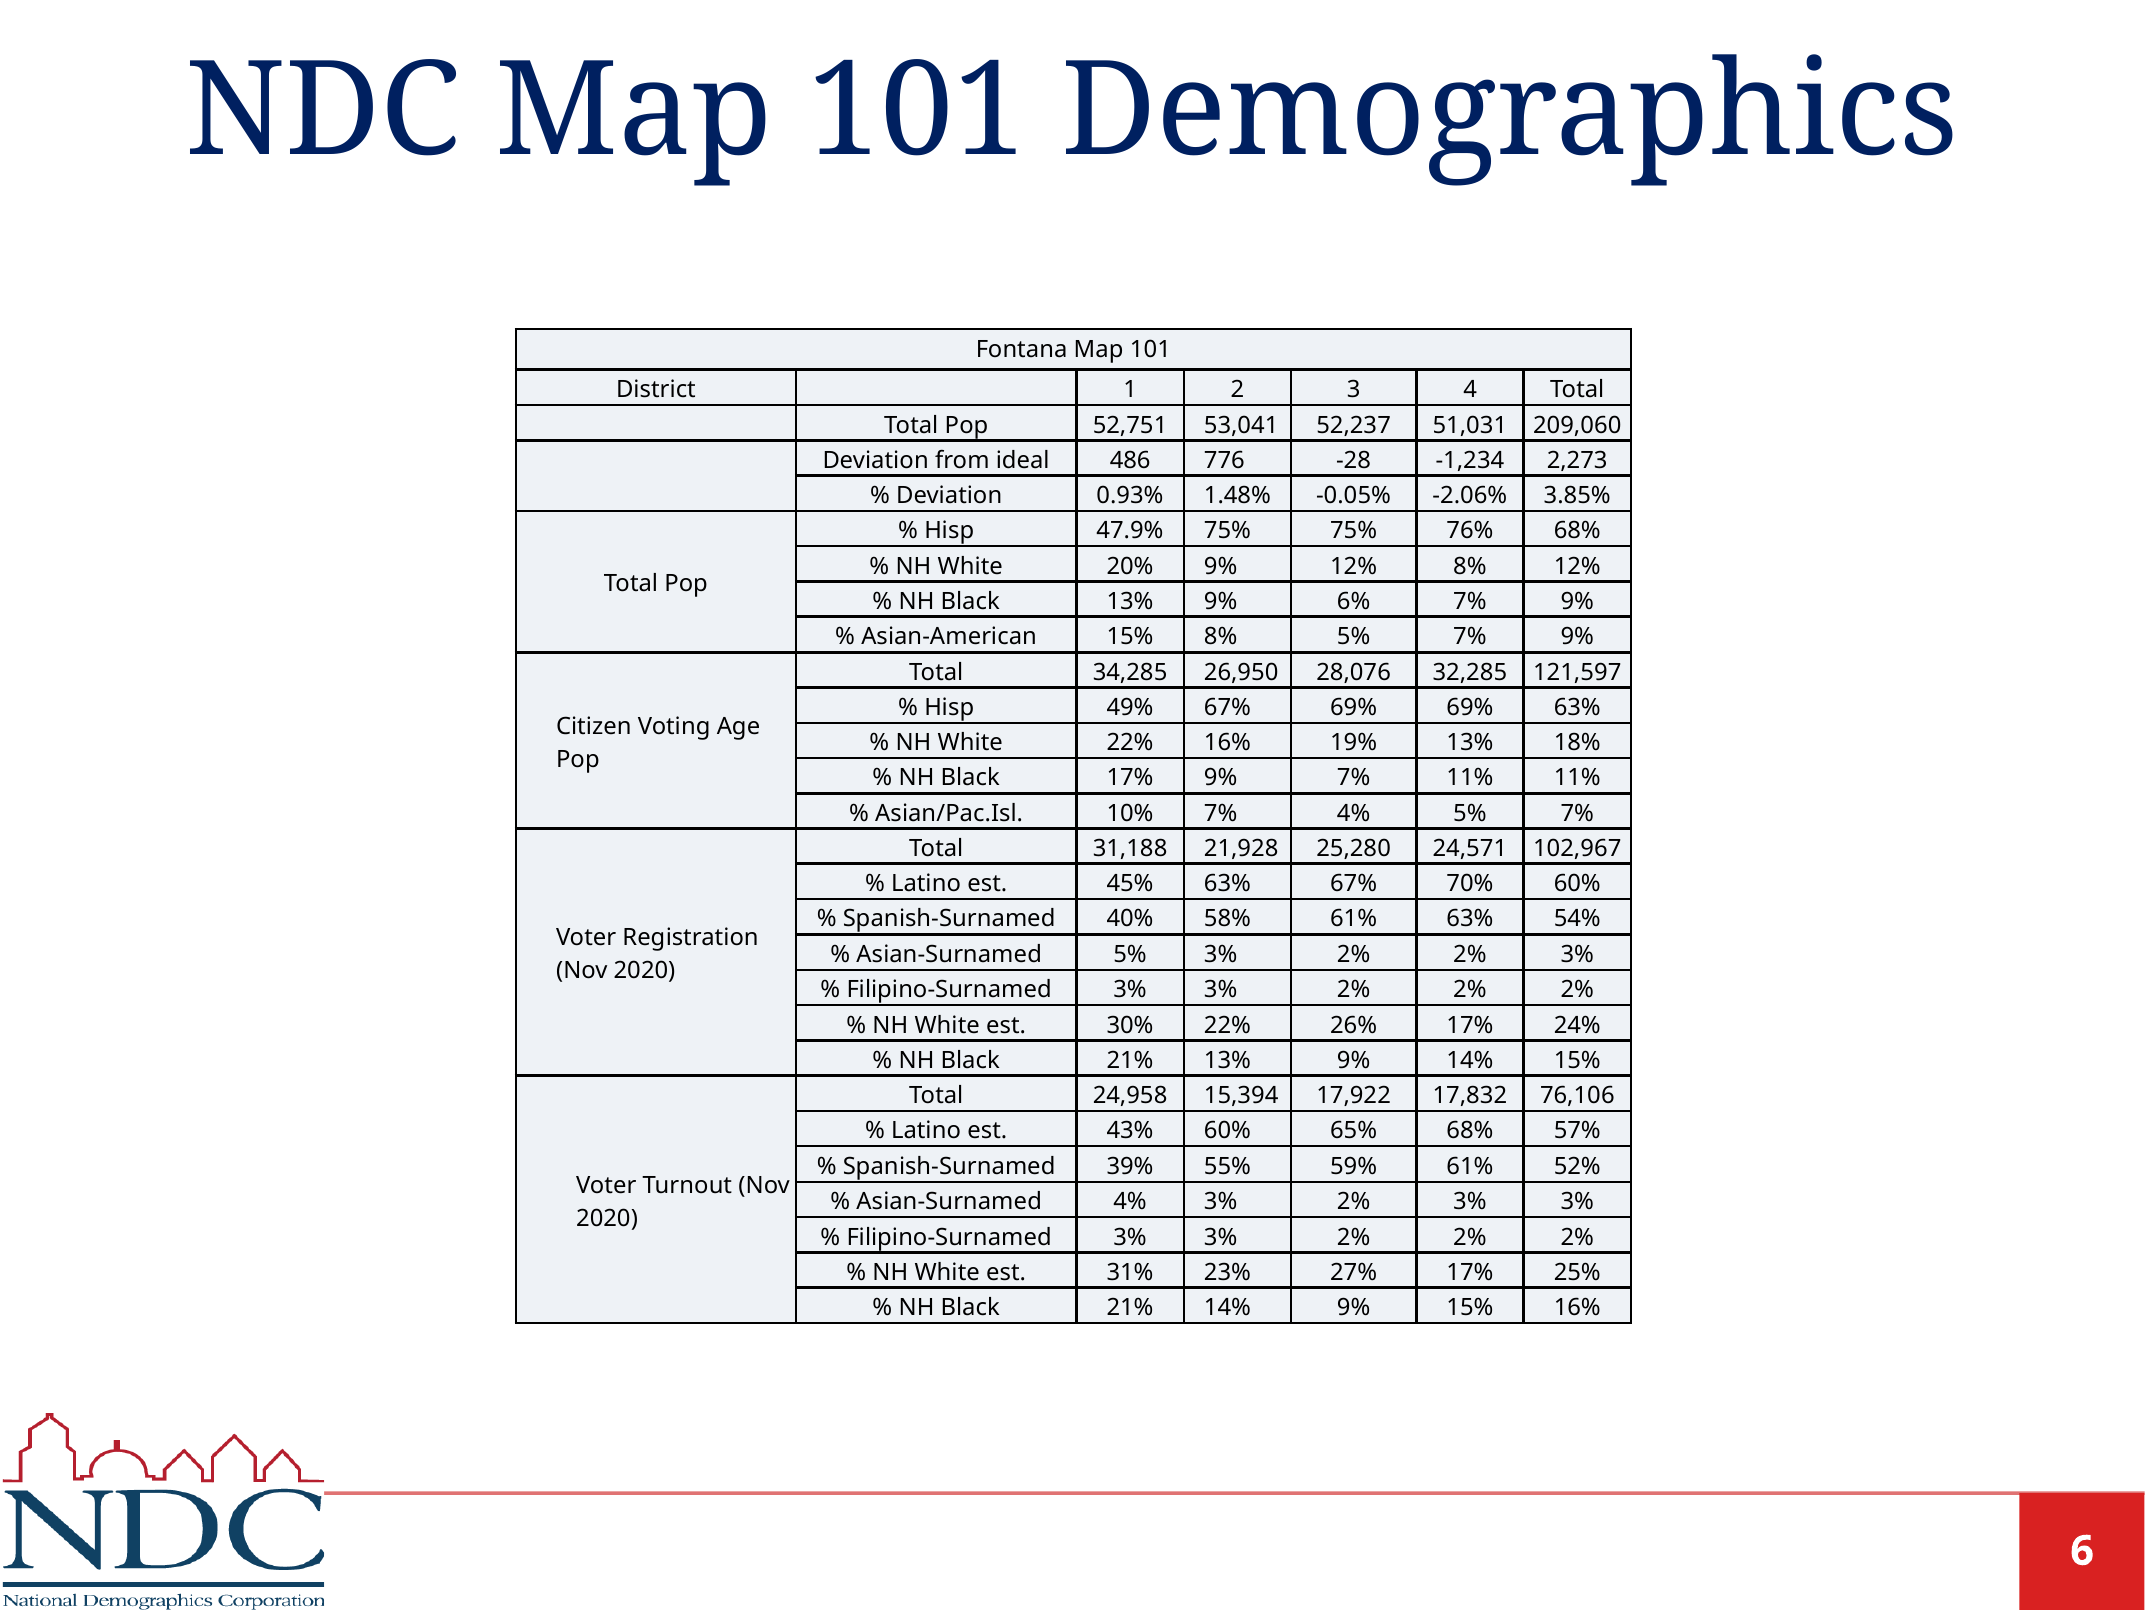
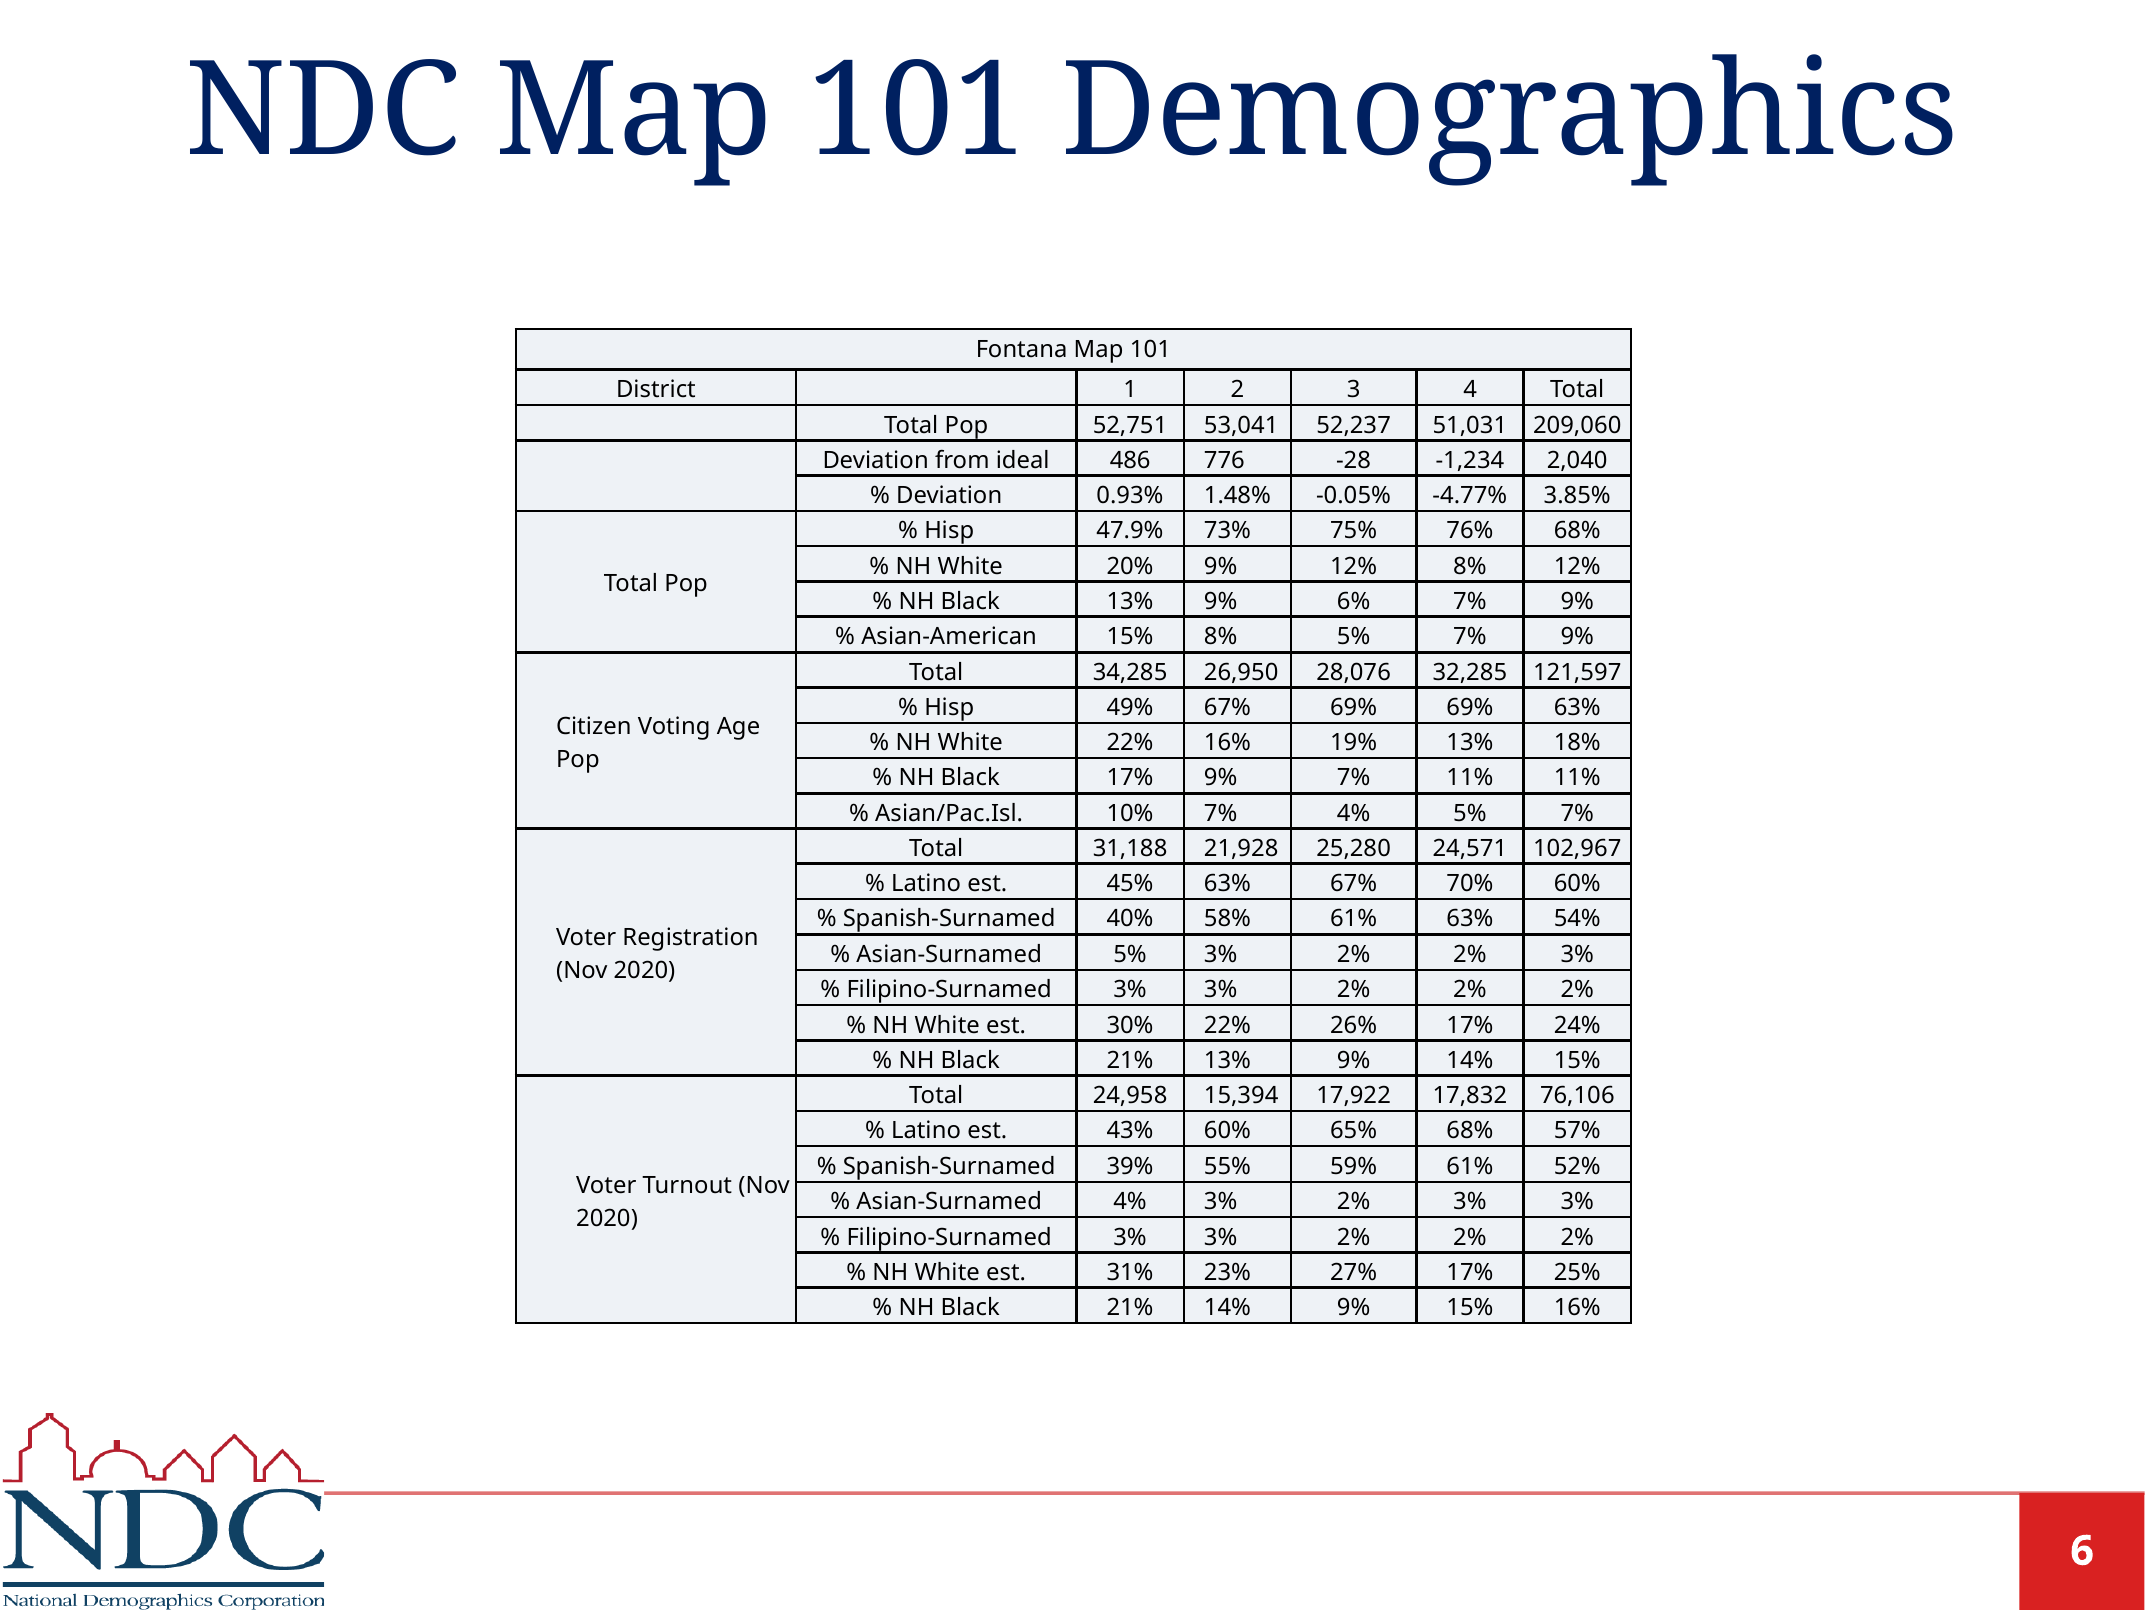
2,273: 2,273 -> 2,040
-2.06%: -2.06% -> -4.77%
47.9% 75%: 75% -> 73%
